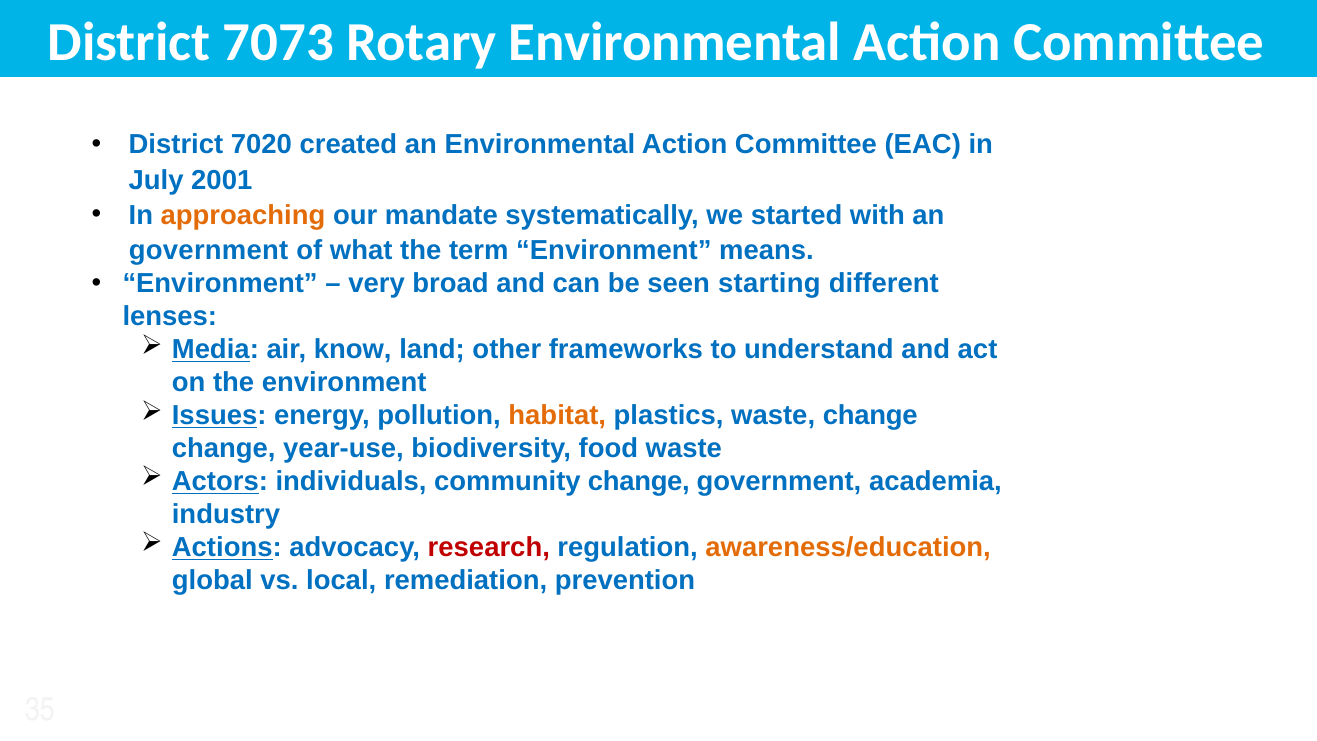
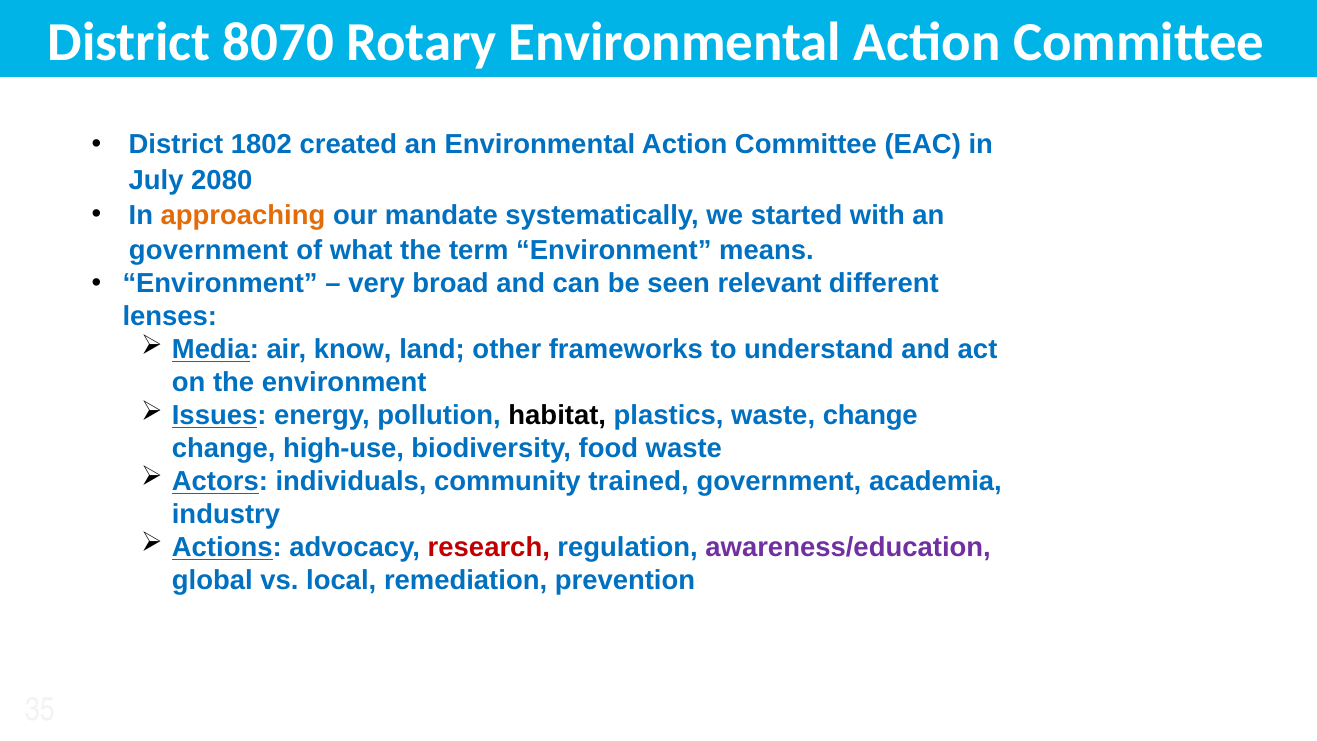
7073: 7073 -> 8070
7020: 7020 -> 1802
2001: 2001 -> 2080
starting: starting -> relevant
habitat colour: orange -> black
year-use: year-use -> high-use
community change: change -> trained
awareness/education colour: orange -> purple
